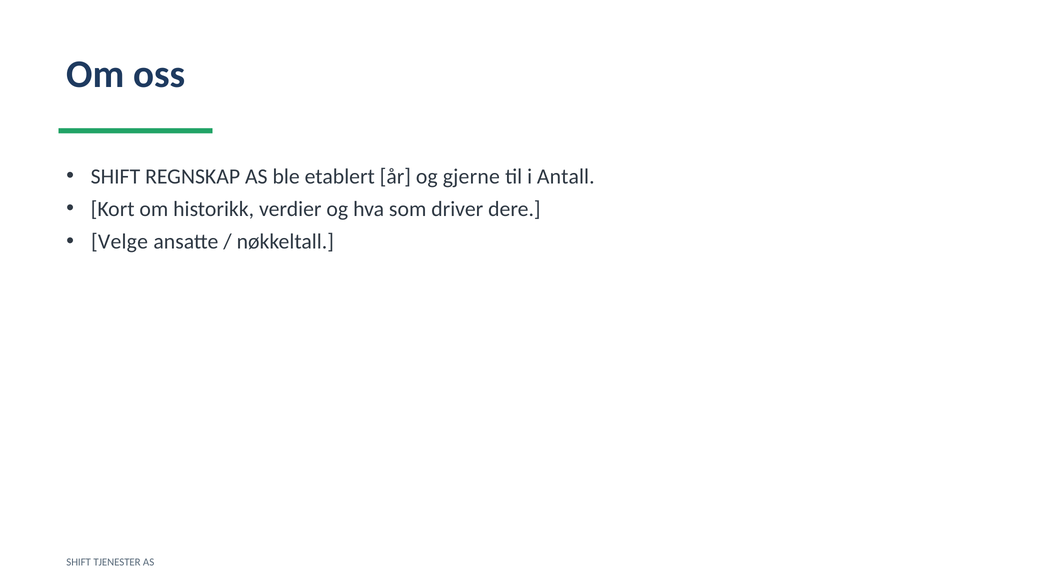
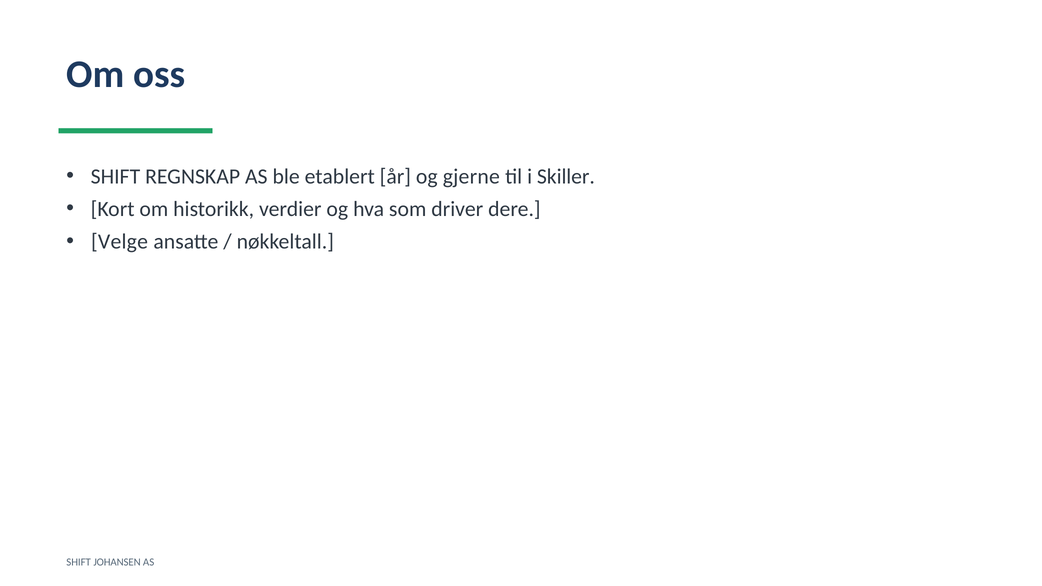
Antall: Antall -> Skiller
TJENESTER: TJENESTER -> JOHANSEN
